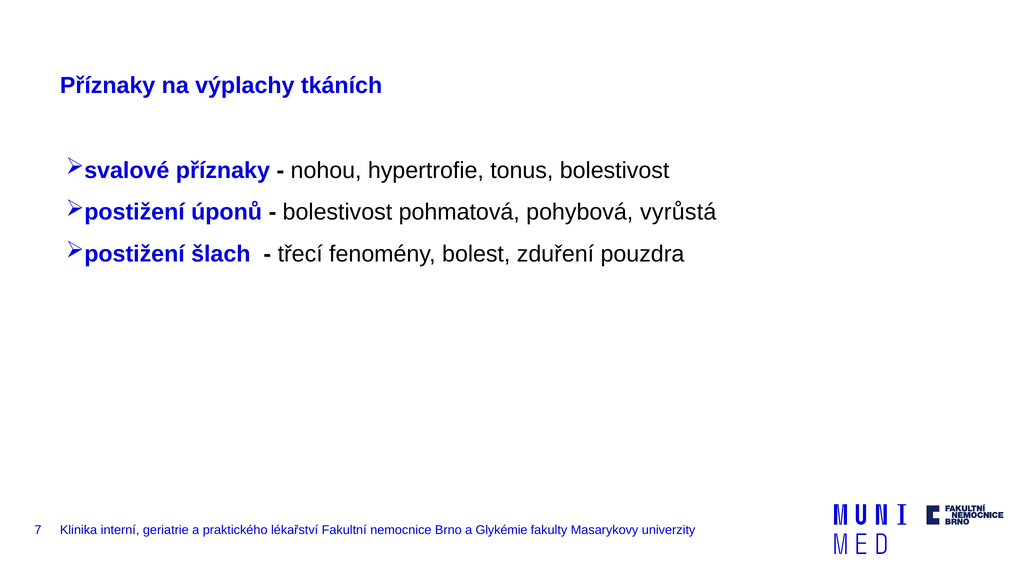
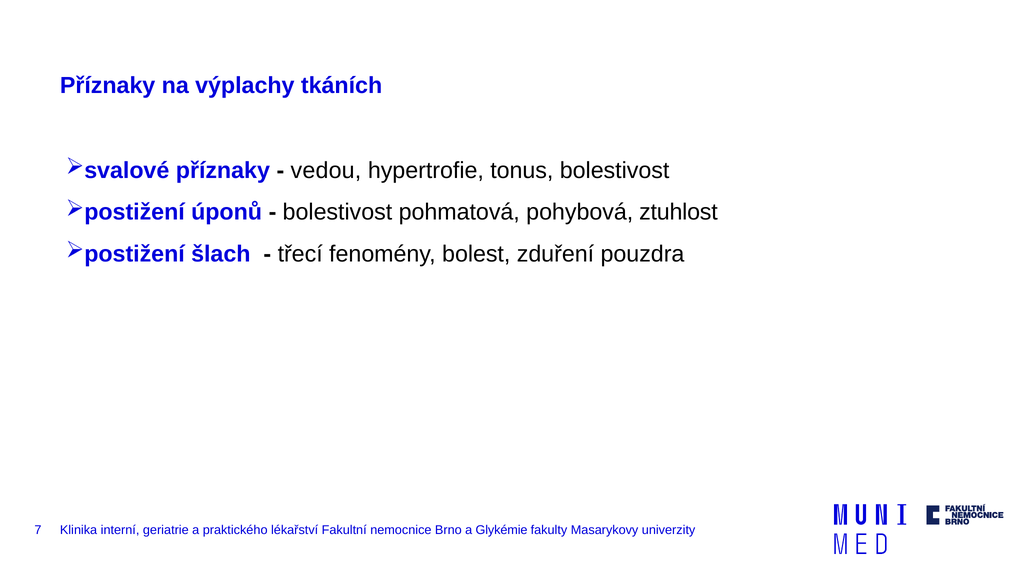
nohou: nohou -> vedou
vyrůstá: vyrůstá -> ztuhlost
